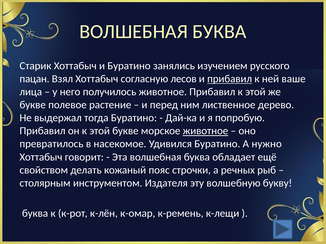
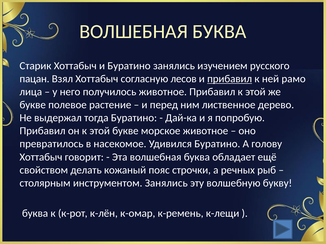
ваше: ваше -> рамо
животное at (206, 131) underline: present -> none
нужно: нужно -> голову
инструментом Издателя: Издателя -> Занялись
